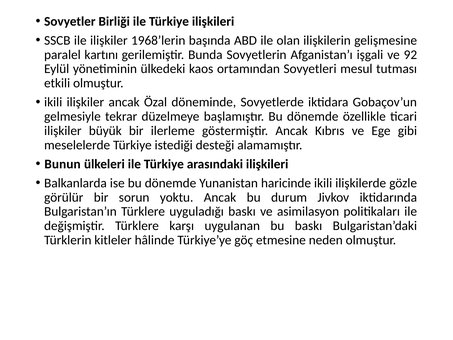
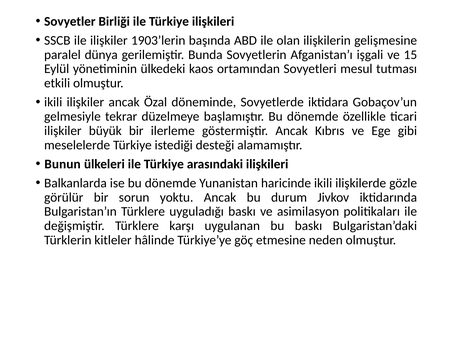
1968’lerin: 1968’lerin -> 1903’lerin
kartını: kartını -> dünya
92: 92 -> 15
